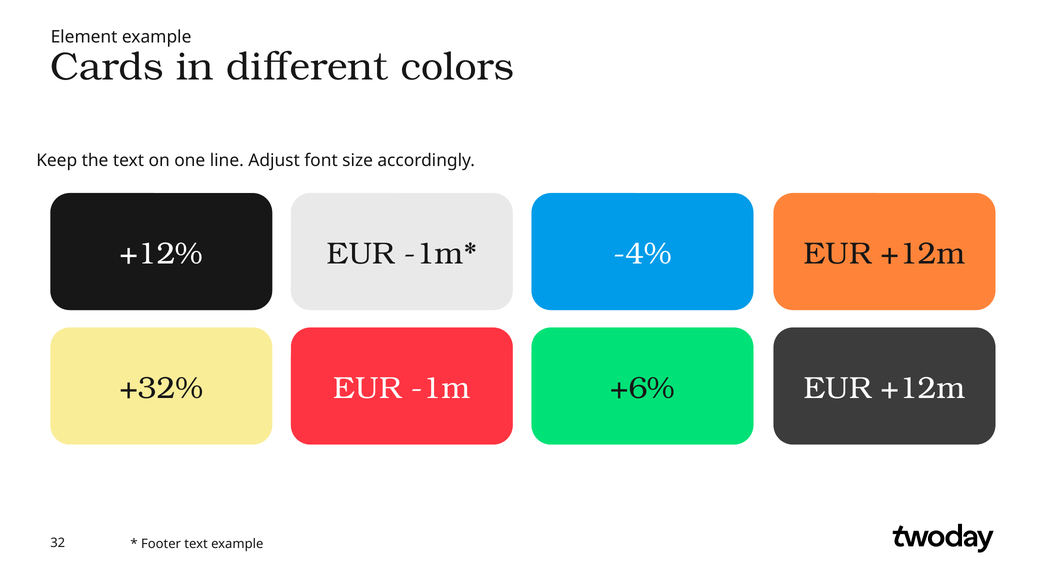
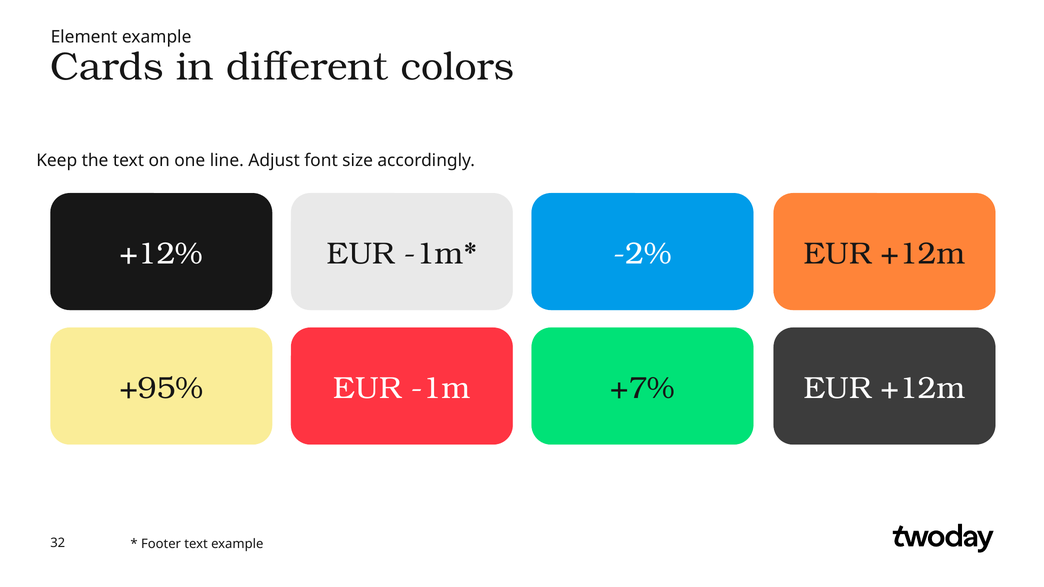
-4%: -4% -> -2%
+32%: +32% -> +95%
+6%: +6% -> +7%
